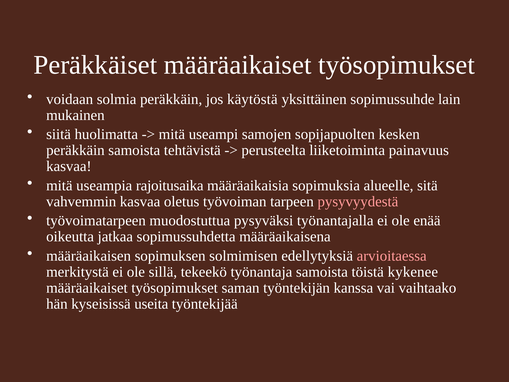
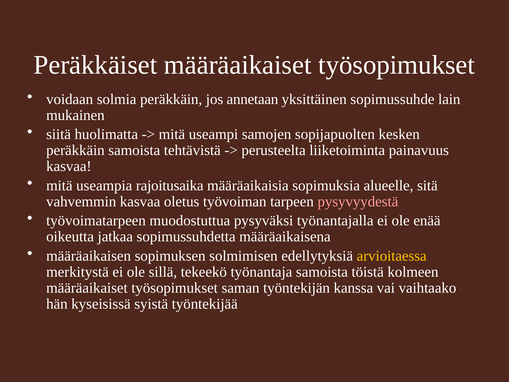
käytöstä: käytöstä -> annetaan
arvioitaessa colour: pink -> yellow
kykenee: kykenee -> kolmeen
useita: useita -> syistä
